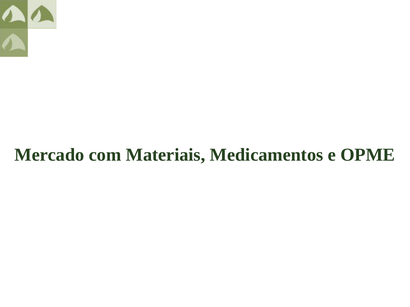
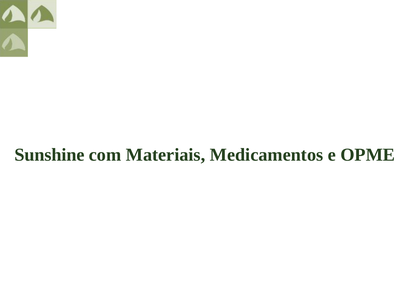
Mercado: Mercado -> Sunshine
